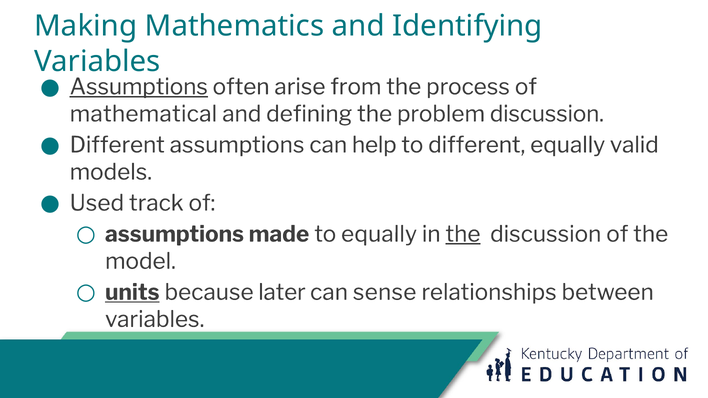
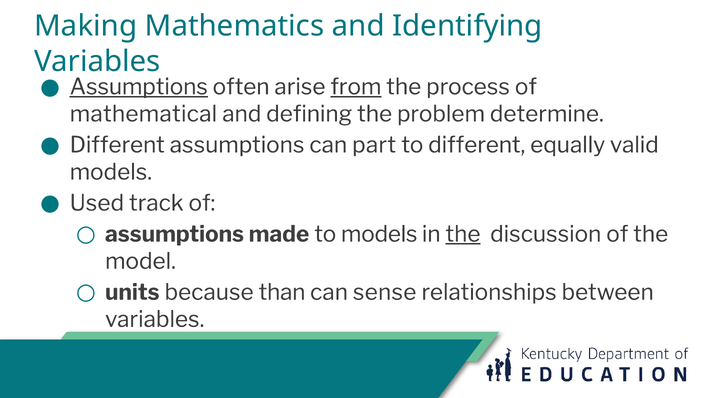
from underline: none -> present
problem discussion: discussion -> determine
help: help -> part
to equally: equally -> models
units underline: present -> none
later: later -> than
